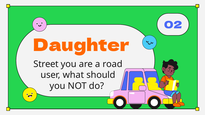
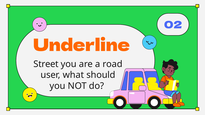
Daughter: Daughter -> Underline
